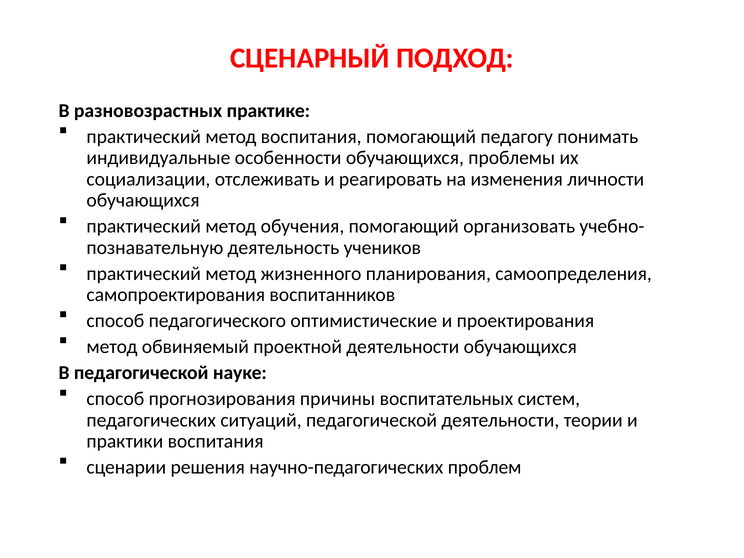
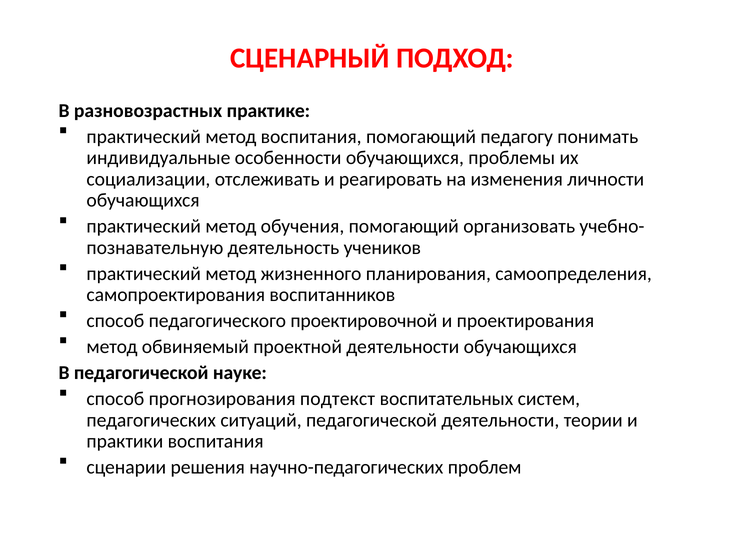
оптимистические: оптимистические -> проектировочной
причины: причины -> подтекст
